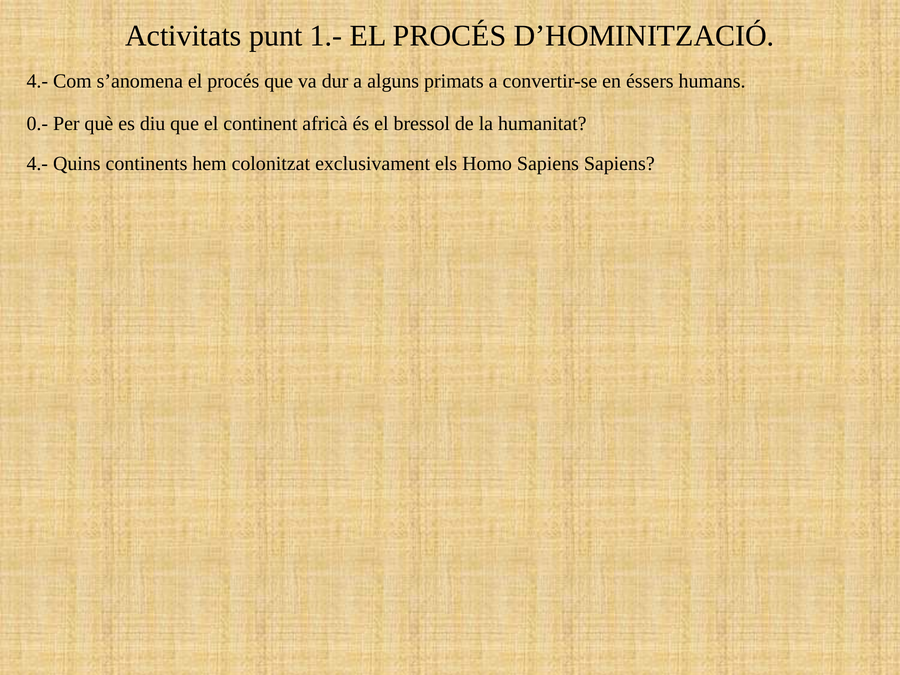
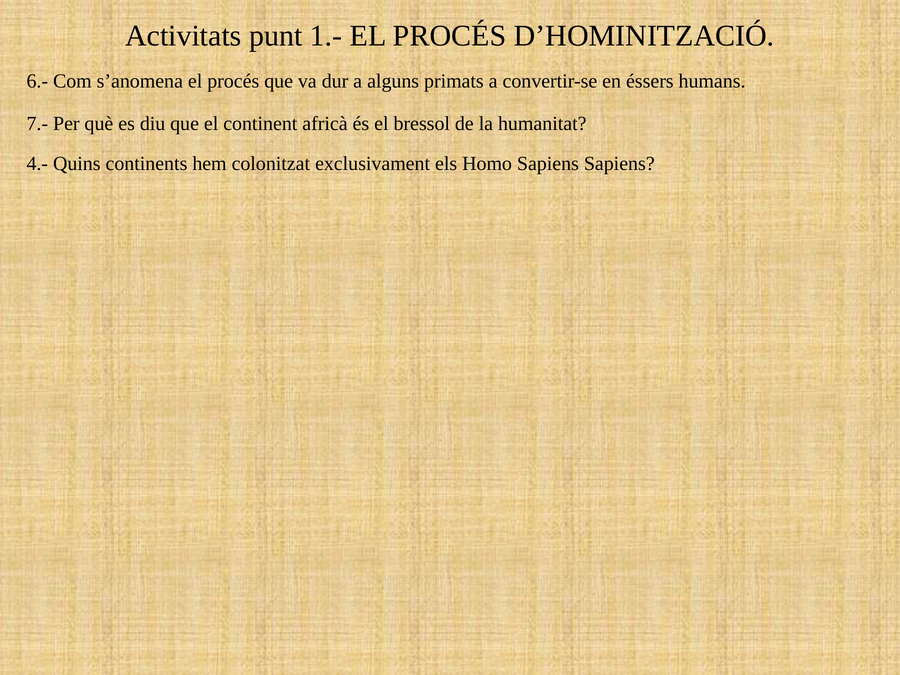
4.- at (37, 81): 4.- -> 6.-
0.-: 0.- -> 7.-
